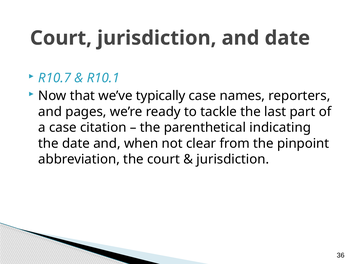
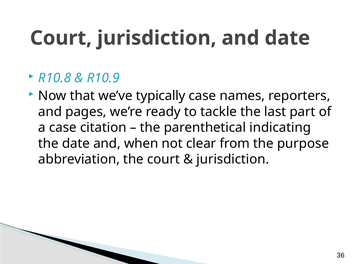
R10.7: R10.7 -> R10.8
R10.1: R10.1 -> R10.9
pinpoint: pinpoint -> purpose
